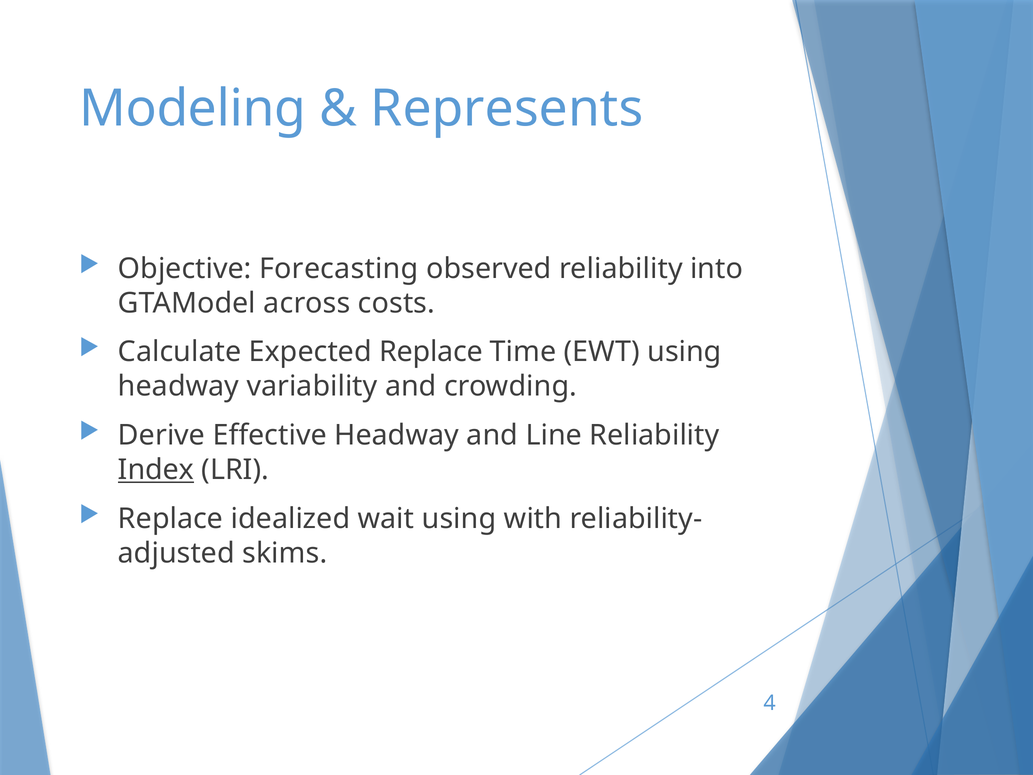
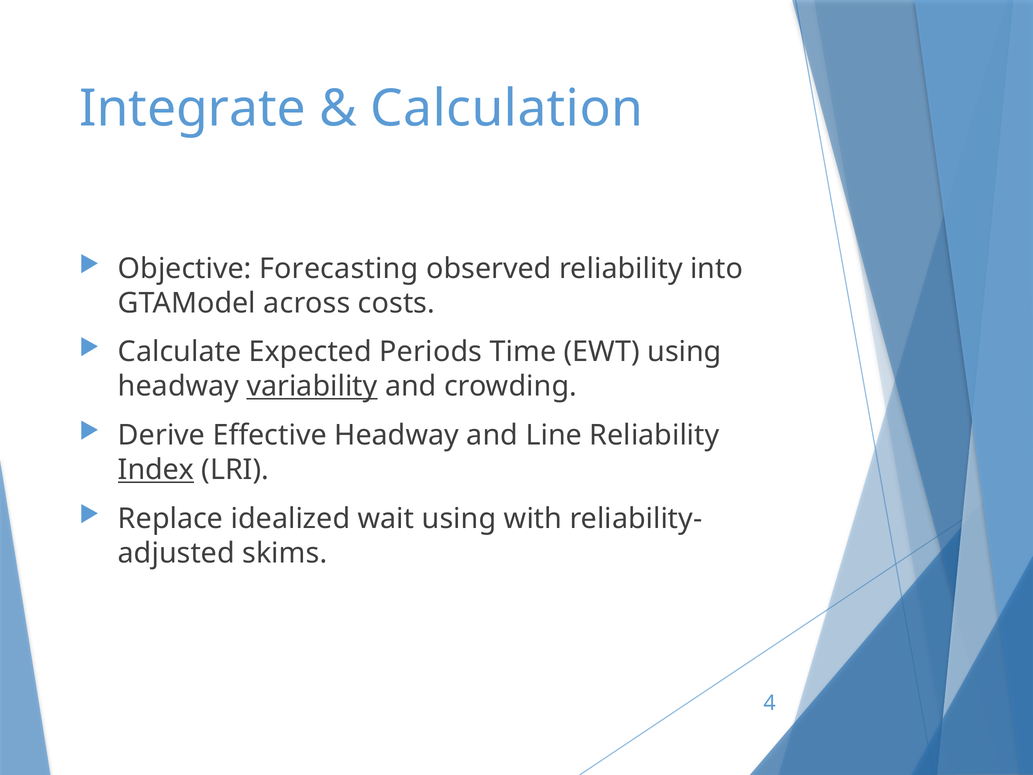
Modeling: Modeling -> Integrate
Represents: Represents -> Calculation
Expected Replace: Replace -> Periods
variability underline: none -> present
